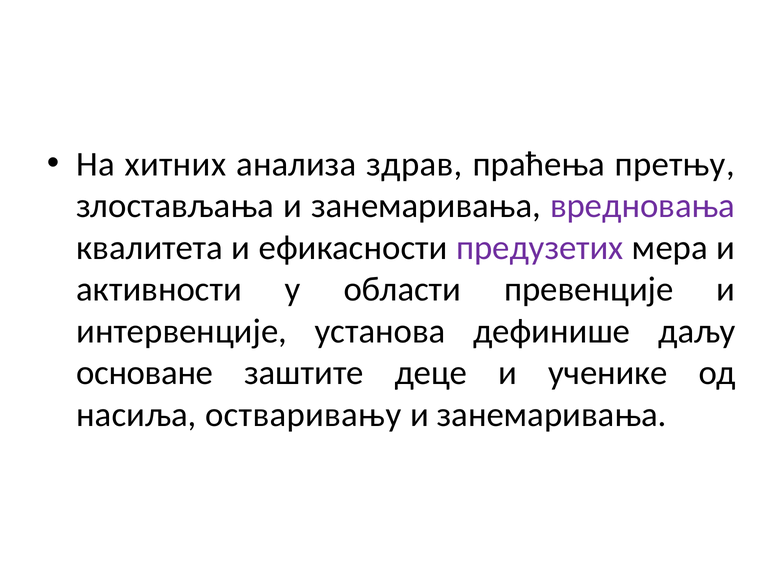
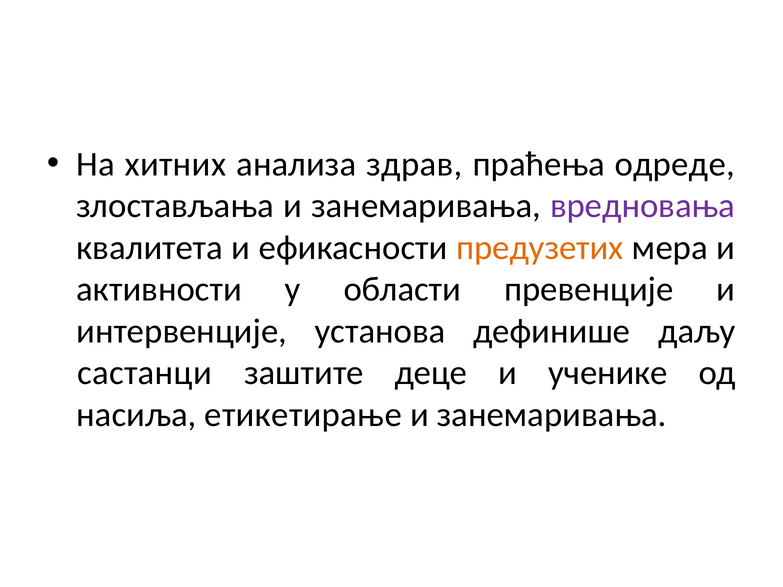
претњу: претњу -> одреде
предузетих colour: purple -> orange
основане: основане -> састанци
остваривању: остваривању -> етикетирање
